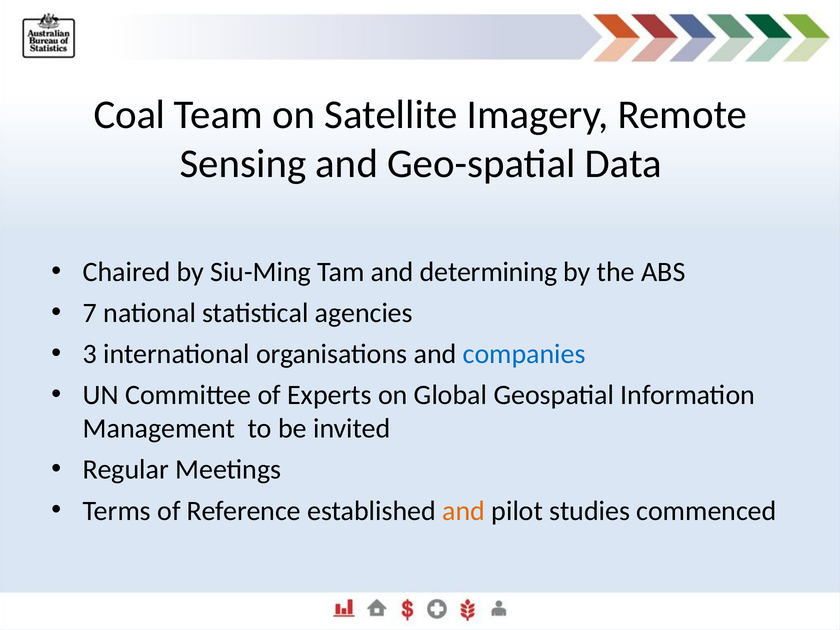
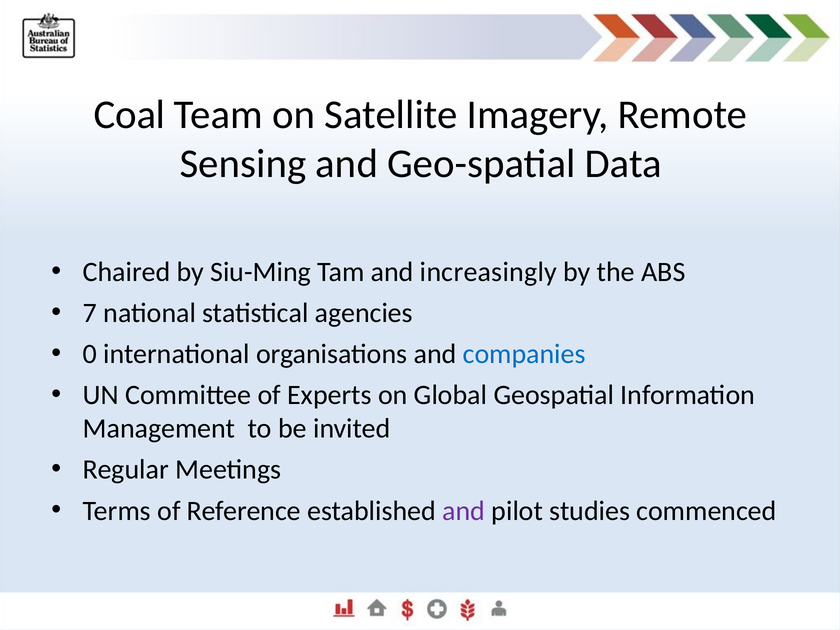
determining: determining -> increasingly
3: 3 -> 0
and at (464, 511) colour: orange -> purple
